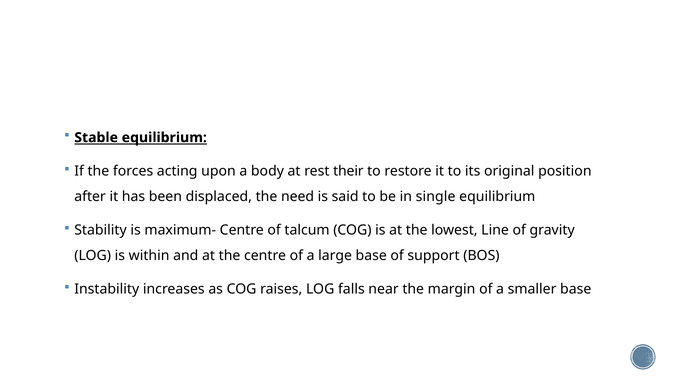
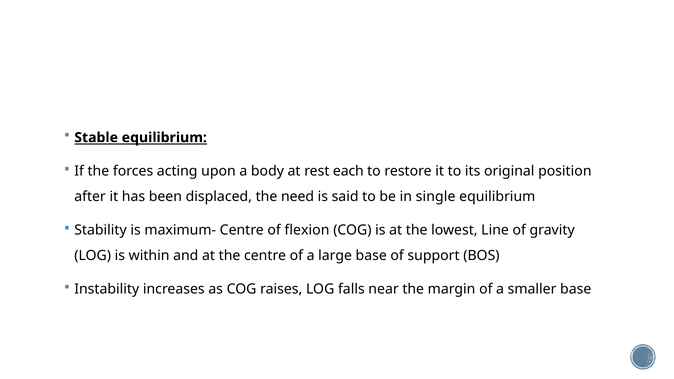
their: their -> each
talcum: talcum -> flexion
